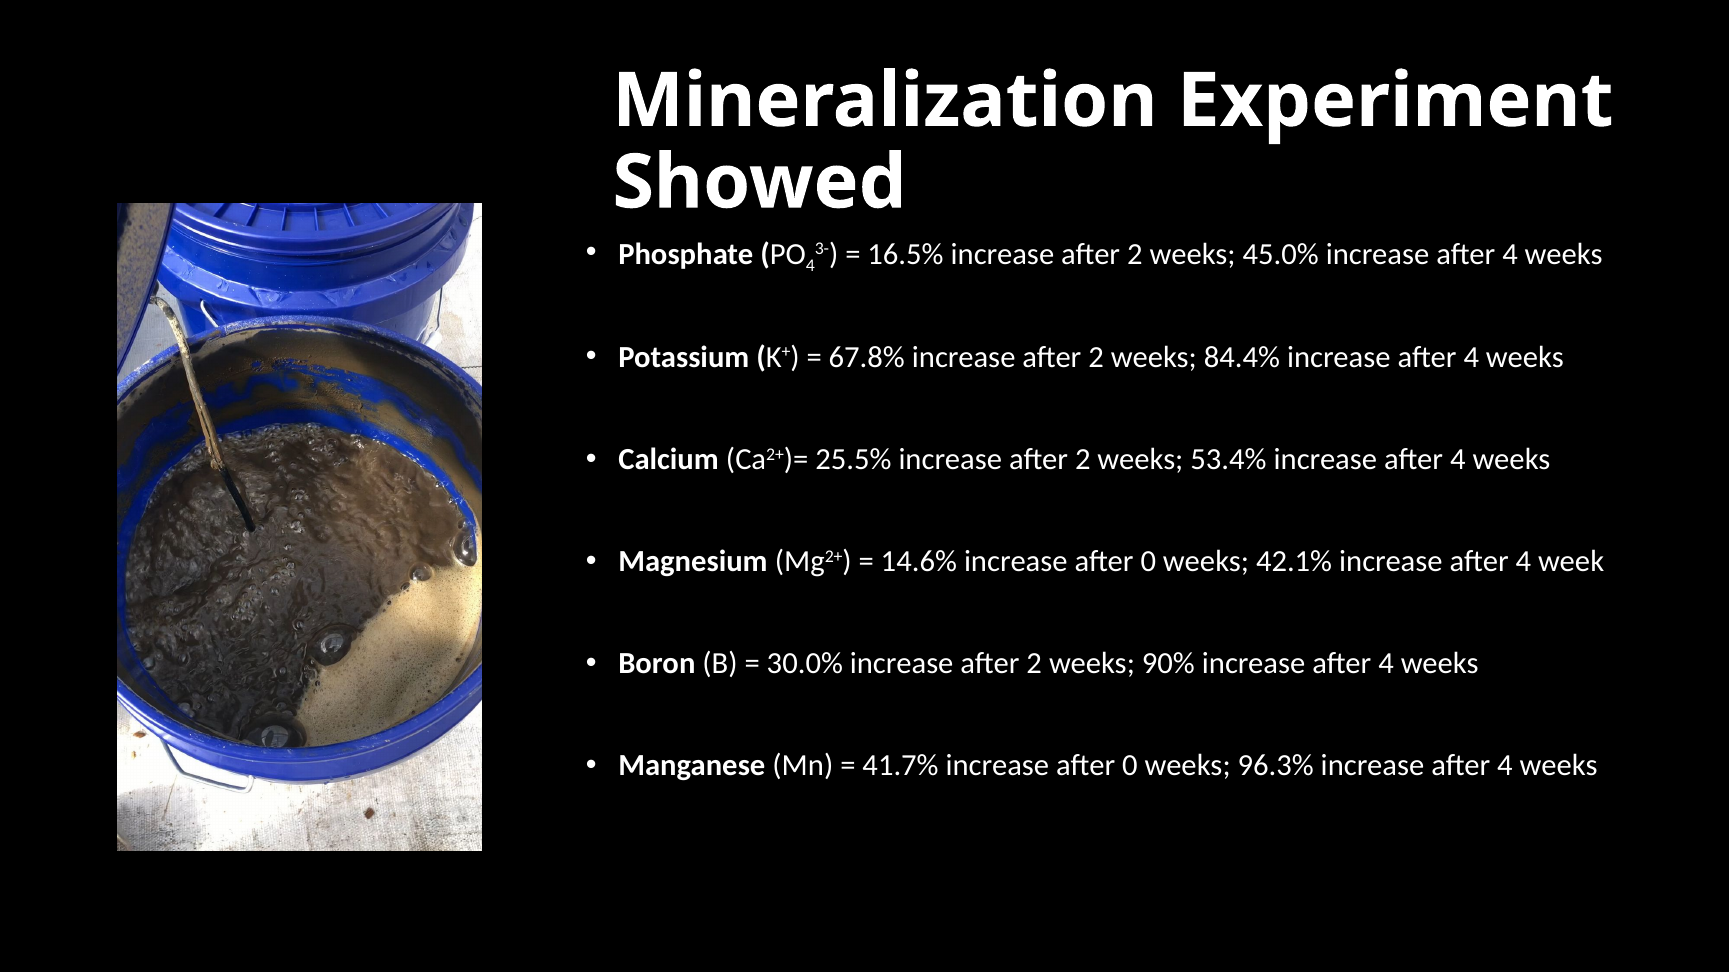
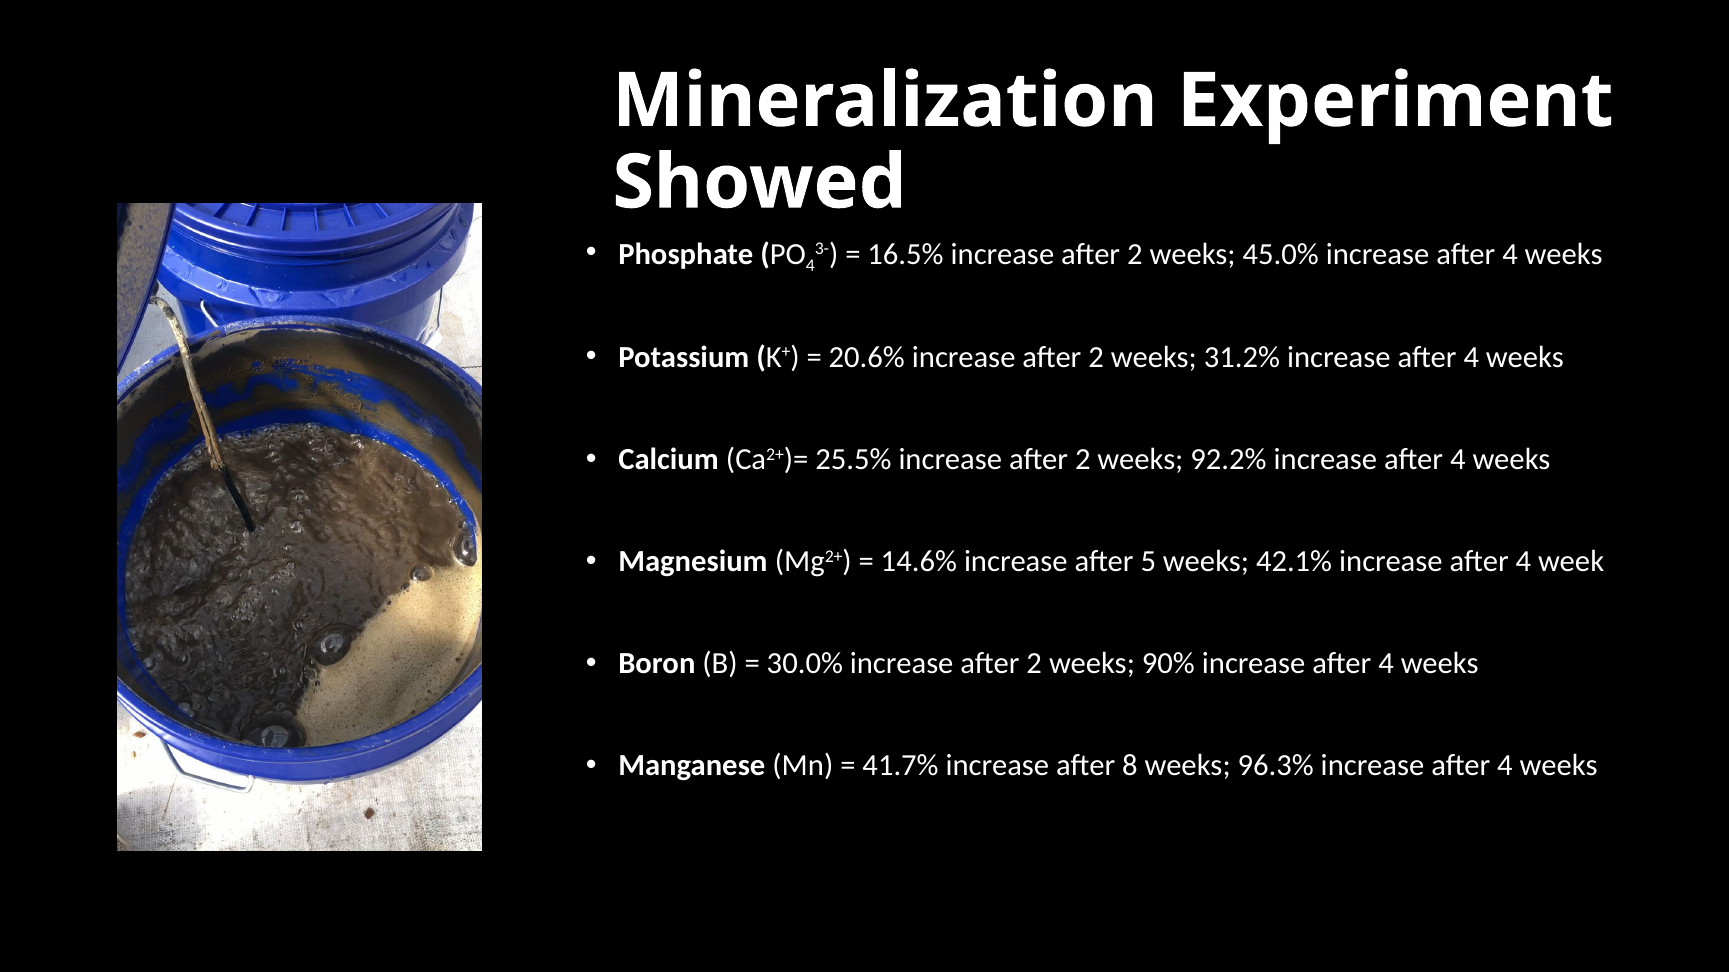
67.8%: 67.8% -> 20.6%
84.4%: 84.4% -> 31.2%
53.4%: 53.4% -> 92.2%
14.6% increase after 0: 0 -> 5
41.7% increase after 0: 0 -> 8
